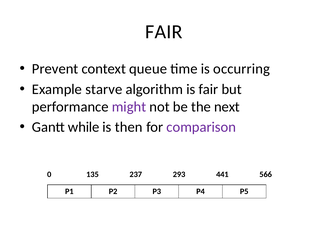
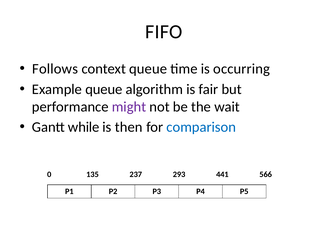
FAIR at (164, 32): FAIR -> FIFO
Prevent: Prevent -> Follows
Example starve: starve -> queue
next: next -> wait
comparison colour: purple -> blue
